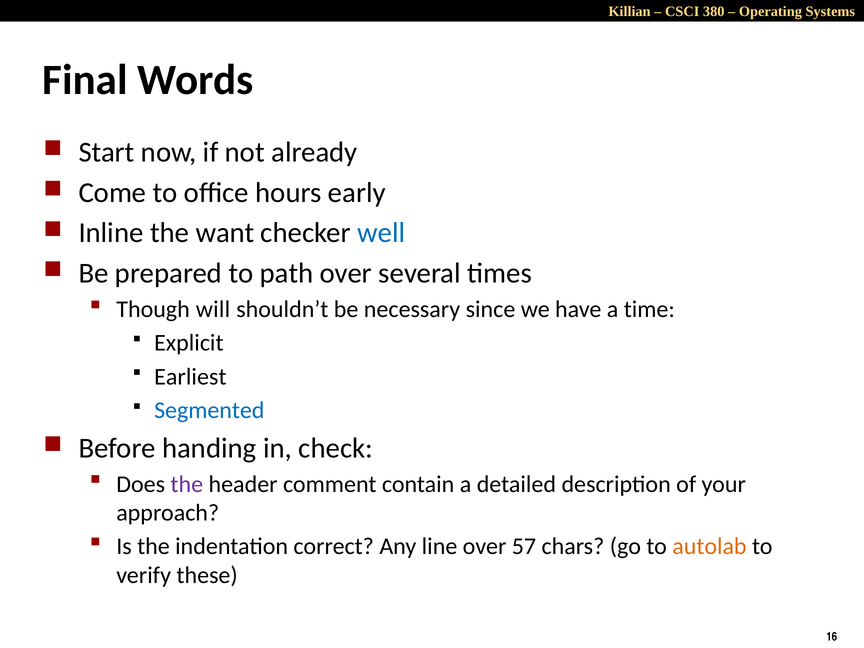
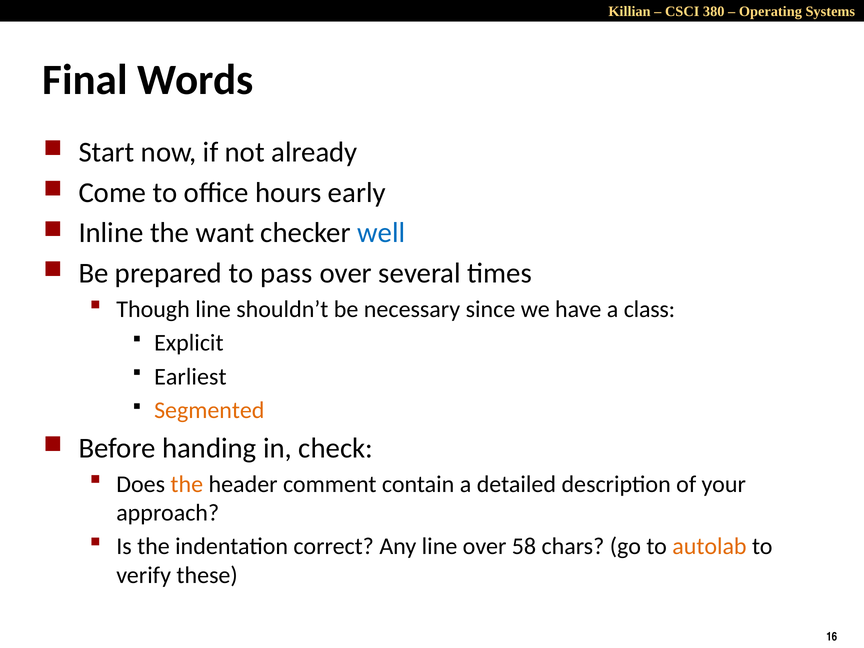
path: path -> pass
Though will: will -> line
time: time -> class
Segmented colour: blue -> orange
the at (187, 484) colour: purple -> orange
57: 57 -> 58
